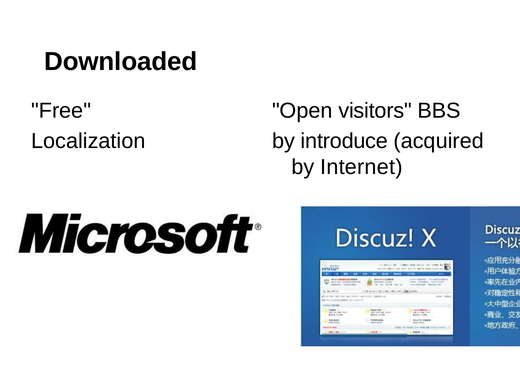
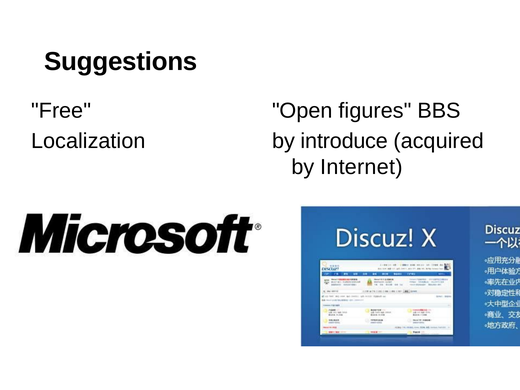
Downloaded: Downloaded -> Suggestions
visitors: visitors -> figures
